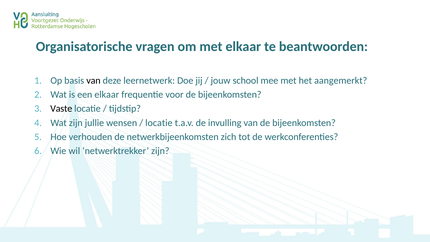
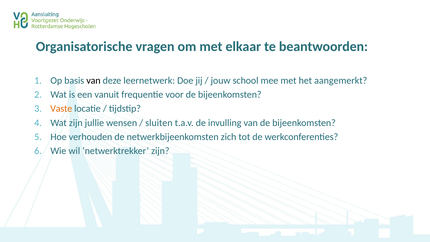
een elkaar: elkaar -> vanuit
Vaste colour: black -> orange
locatie at (159, 123): locatie -> sluiten
